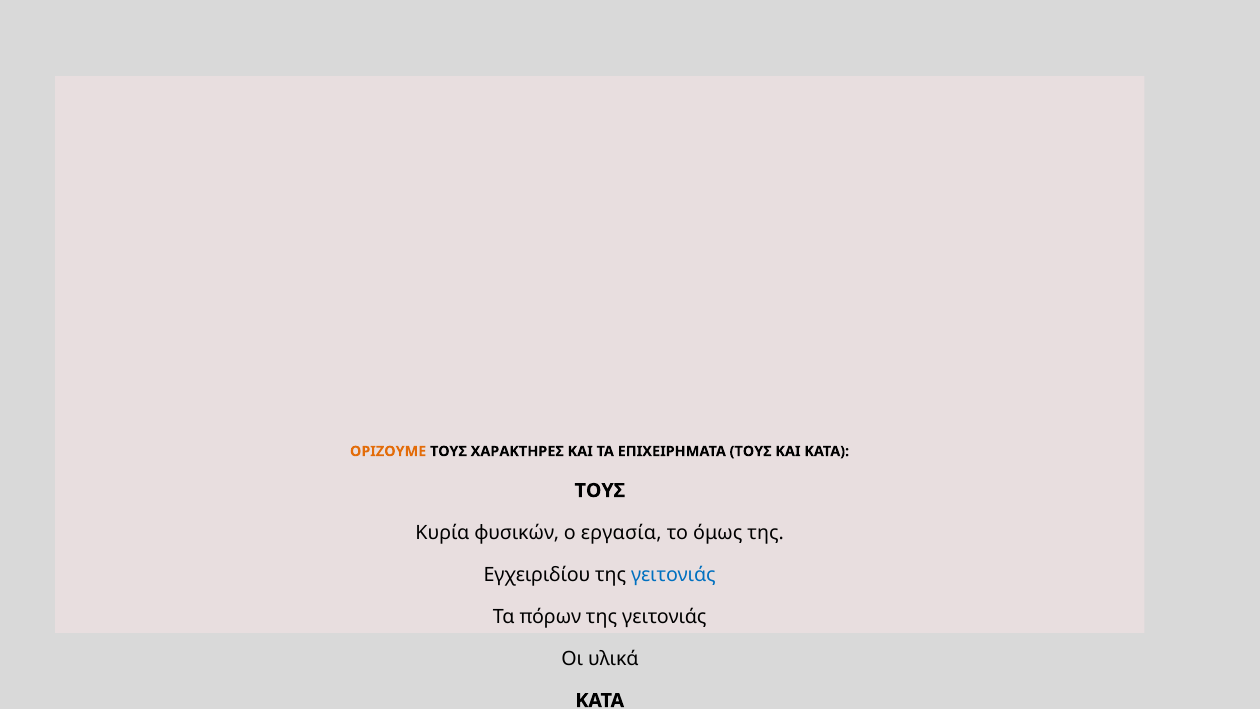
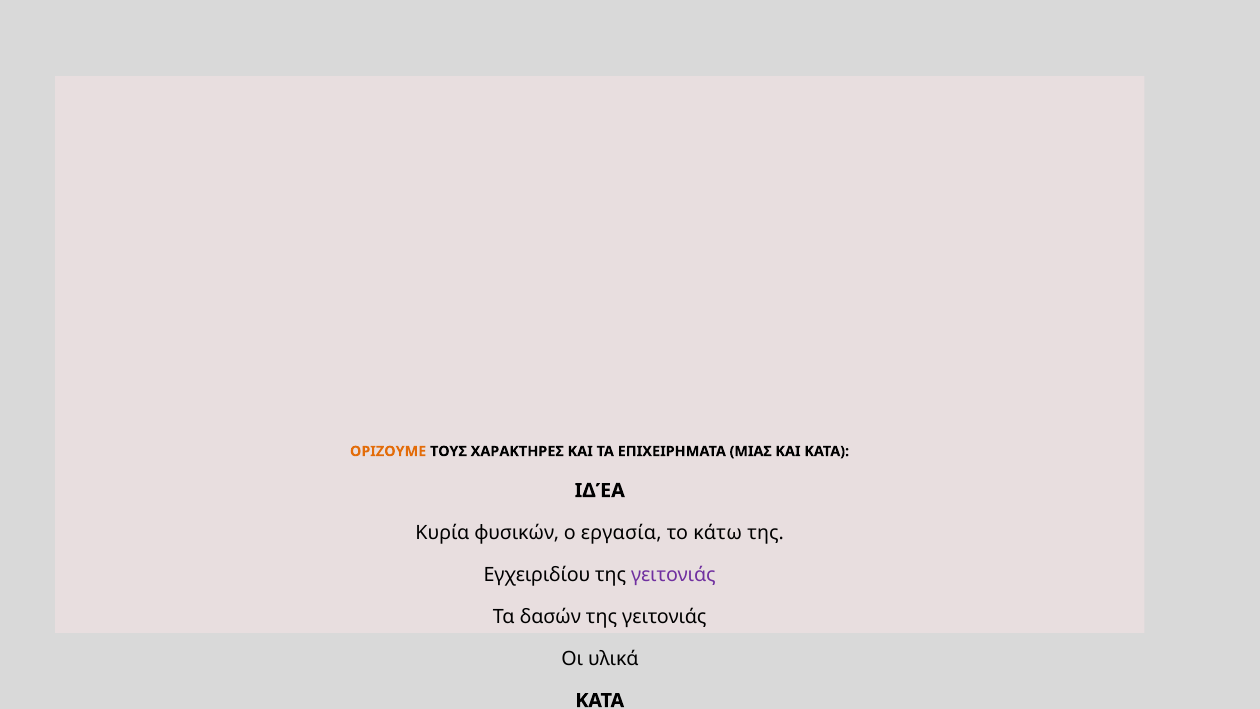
ΕΠΙΧΕΙΡΗΜΑΤΑ ΤΟΥΣ: ΤΟΥΣ -> ΜΙΑΣ
ΤΟΥΣ at (600, 490): ΤΟΥΣ -> ΙΔΈΑ
όμως: όμως -> κάτω
γειτονιάς at (673, 574) colour: blue -> purple
πόρων: πόρων -> δασών
